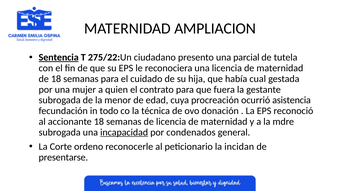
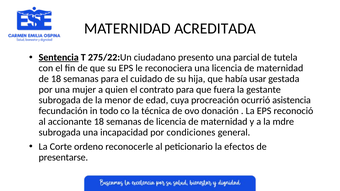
AMPLIACION: AMPLIACION -> ACREDITADA
cual: cual -> usar
incapacidad underline: present -> none
condenados: condenados -> condiciones
incidan: incidan -> efectos
